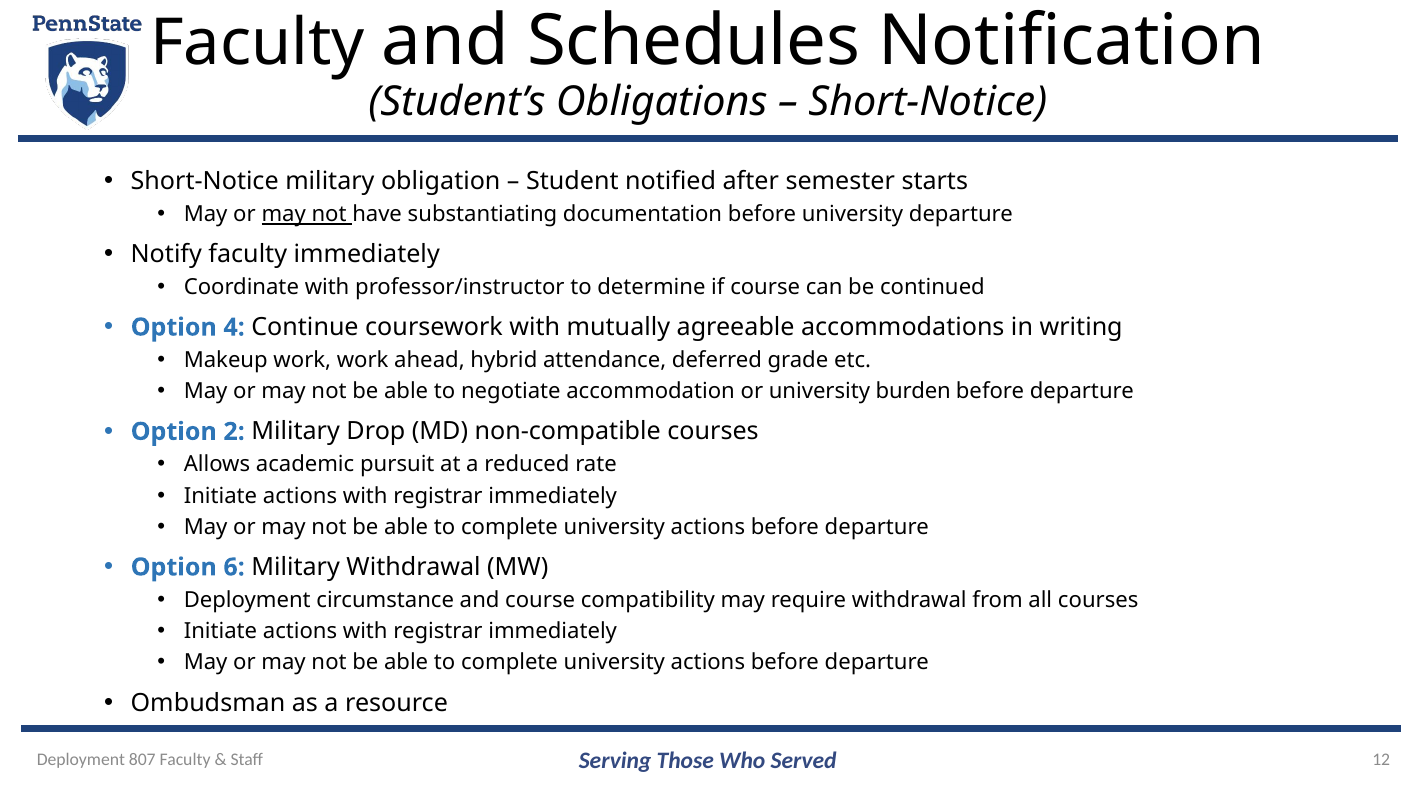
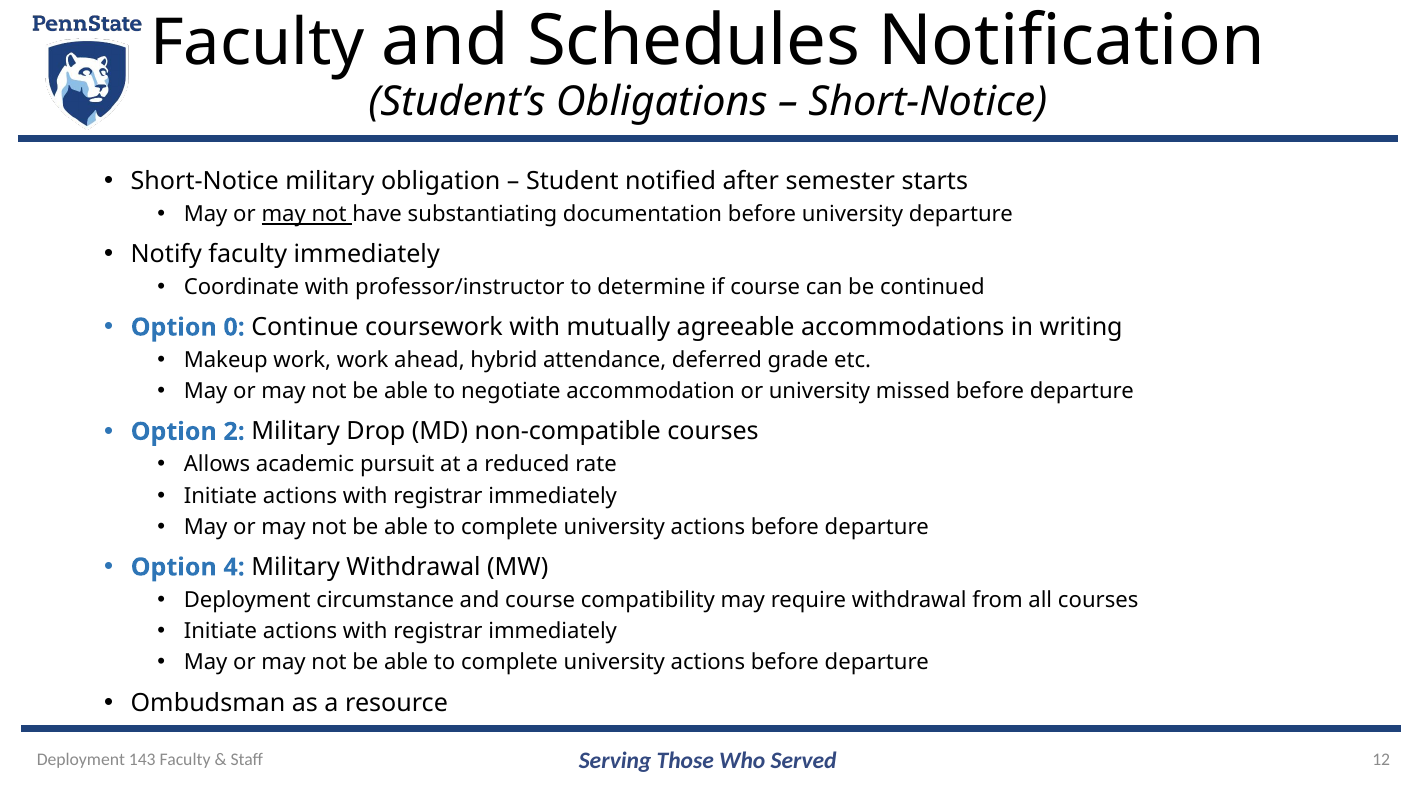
4: 4 -> 0
burden: burden -> missed
6: 6 -> 4
807: 807 -> 143
